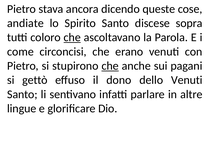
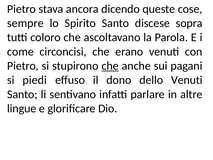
andiate: andiate -> sempre
che at (72, 37) underline: present -> none
gettò: gettò -> piedi
